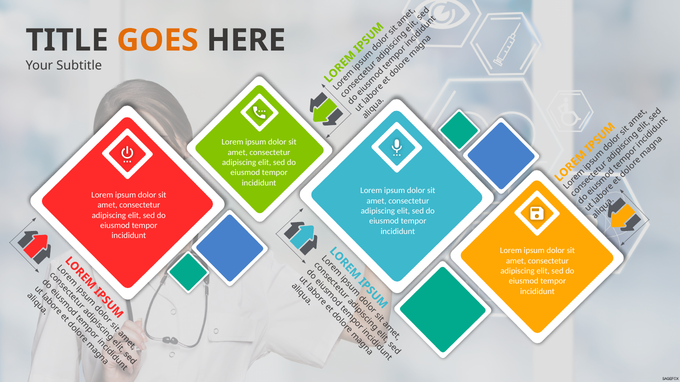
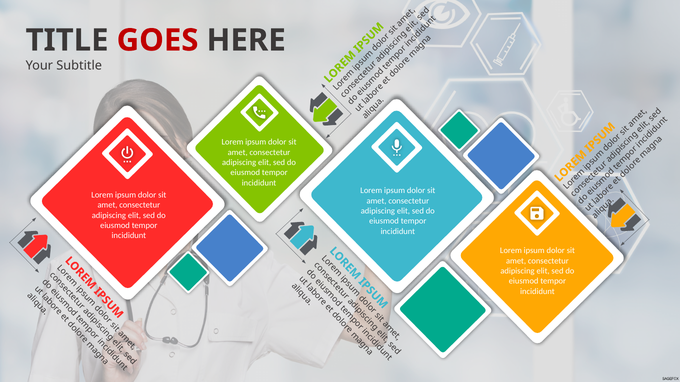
GOES colour: orange -> red
